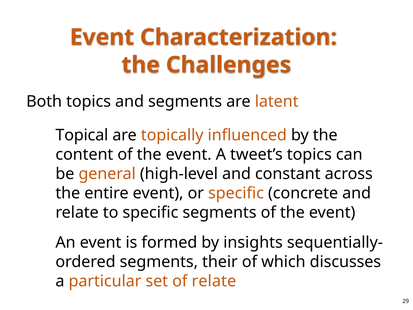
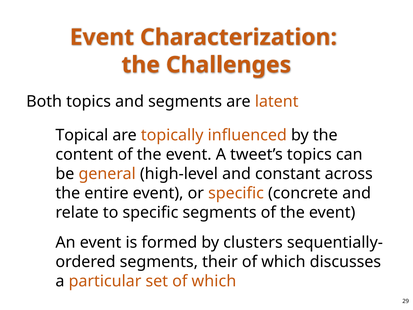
insights: insights -> clusters
set of relate: relate -> which
